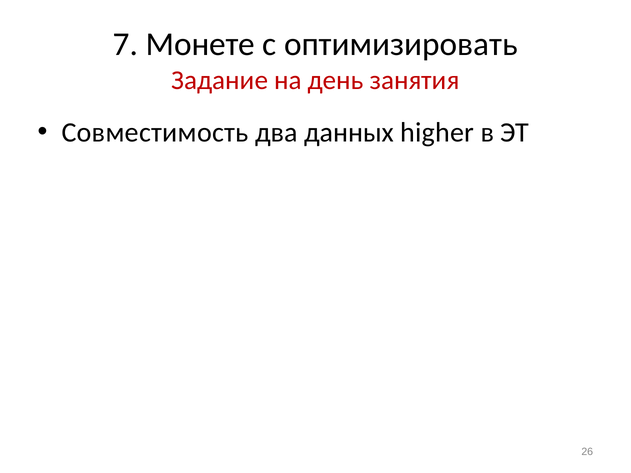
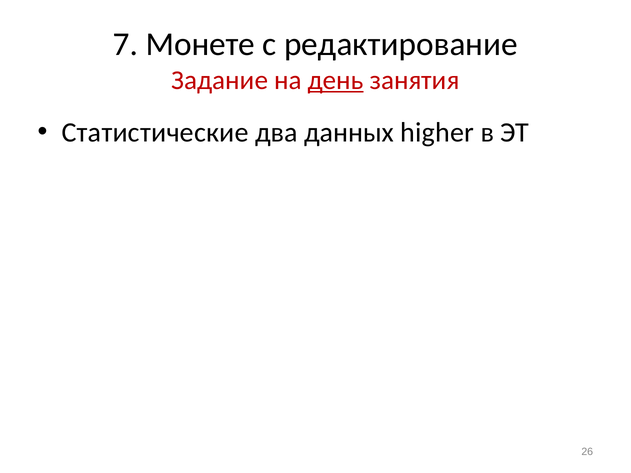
оптимизировать: оптимизировать -> редактирование
день underline: none -> present
Совместимость: Совместимость -> Статистические
